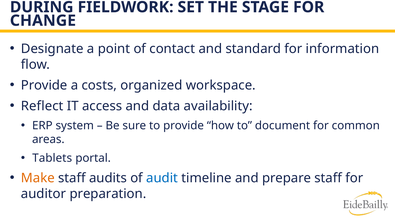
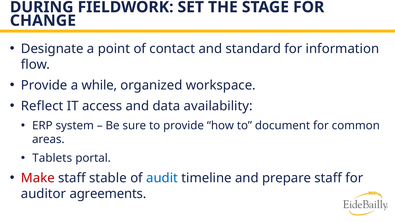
costs: costs -> while
Make colour: orange -> red
audits: audits -> stable
preparation: preparation -> agreements
